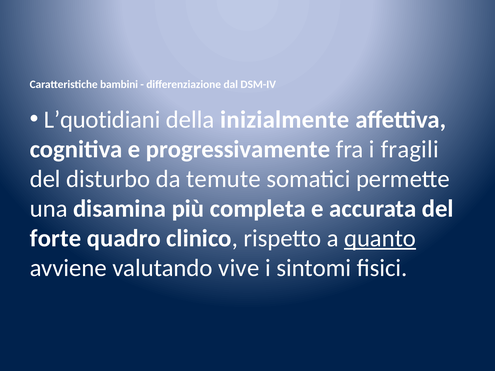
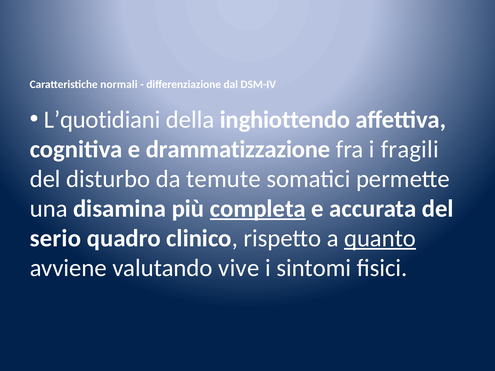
bambini: bambini -> normali
inizialmente: inizialmente -> inghiottendo
progressivamente: progressivamente -> drammatizzazione
completa underline: none -> present
forte: forte -> serio
